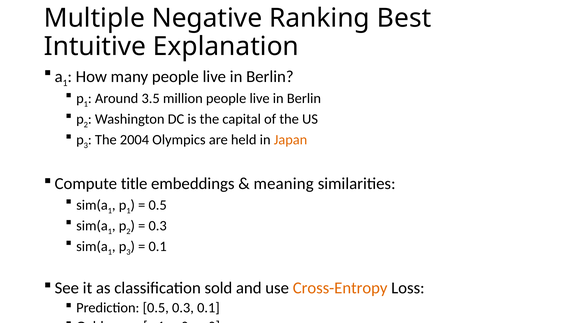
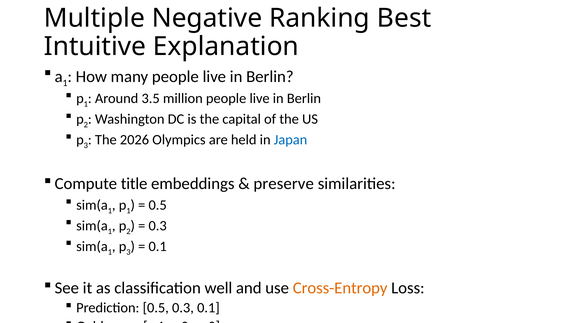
2004: 2004 -> 2026
Japan colour: orange -> blue
meaning: meaning -> preserve
sold: sold -> well
